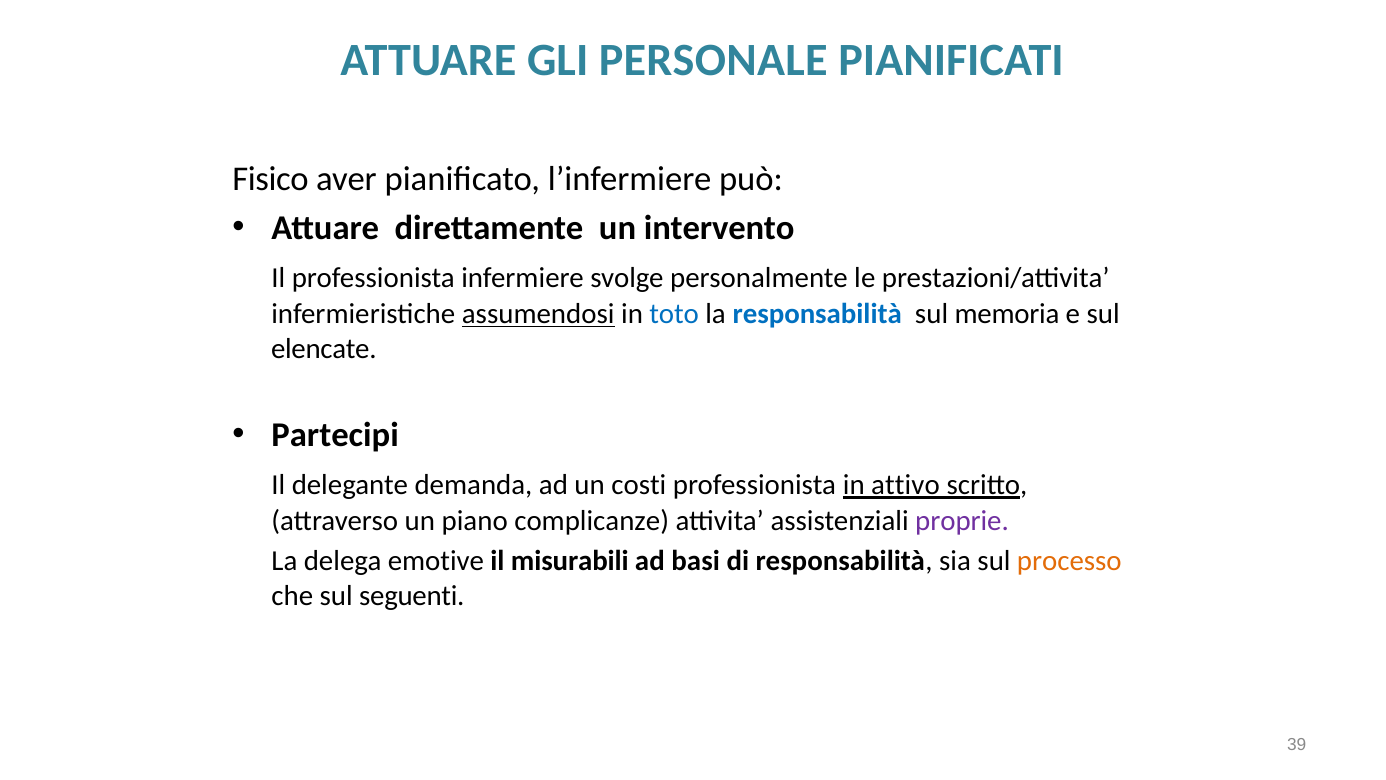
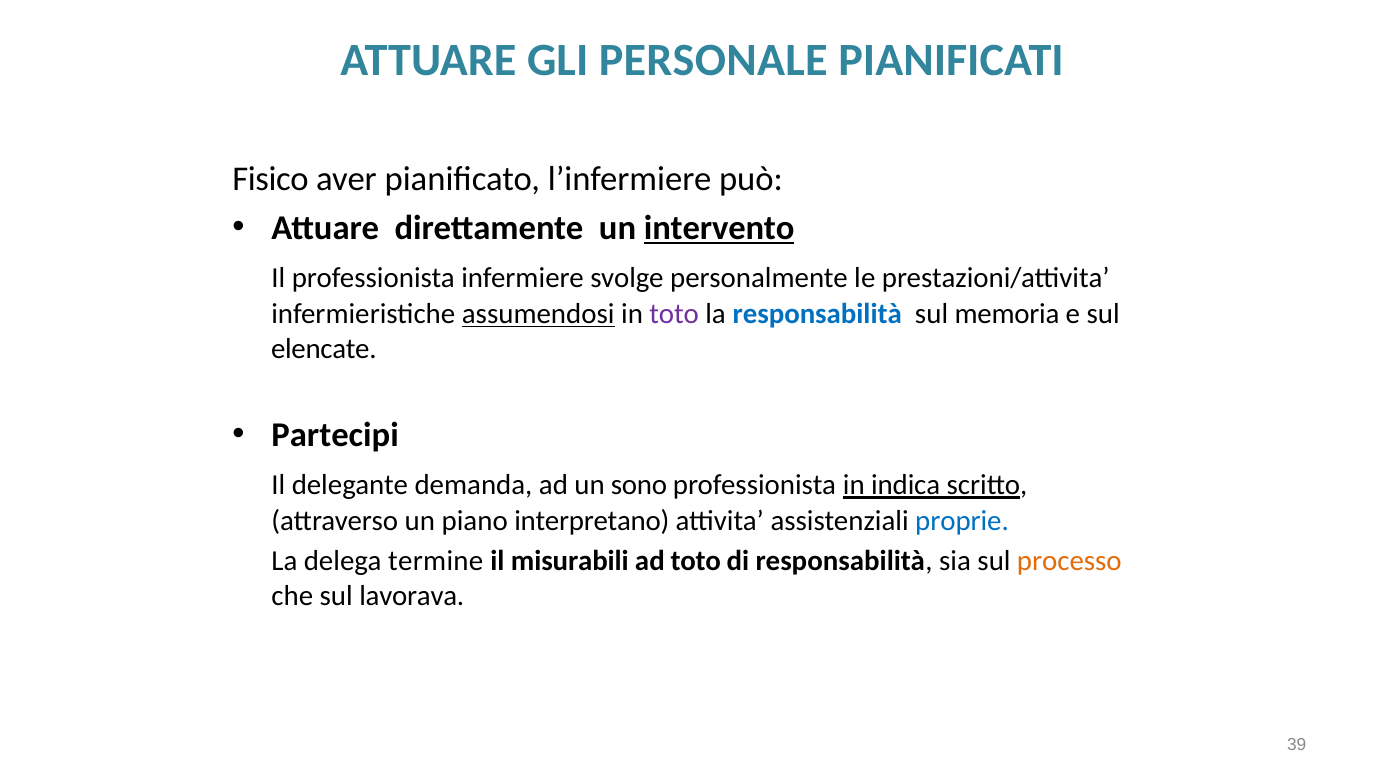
intervento underline: none -> present
toto at (674, 314) colour: blue -> purple
costi: costi -> sono
attivo: attivo -> indica
complicanze: complicanze -> interpretano
proprie colour: purple -> blue
emotive: emotive -> termine
ad basi: basi -> toto
seguenti: seguenti -> lavorava
